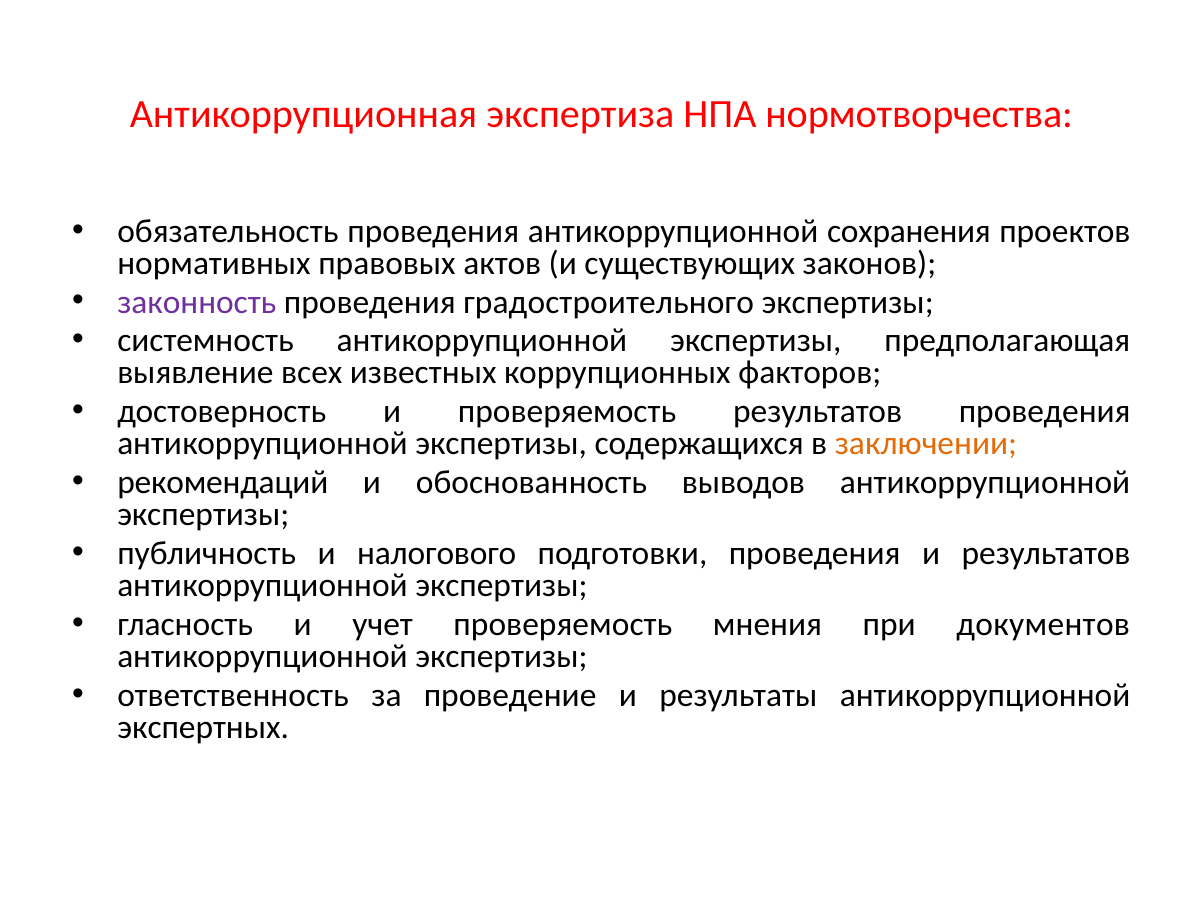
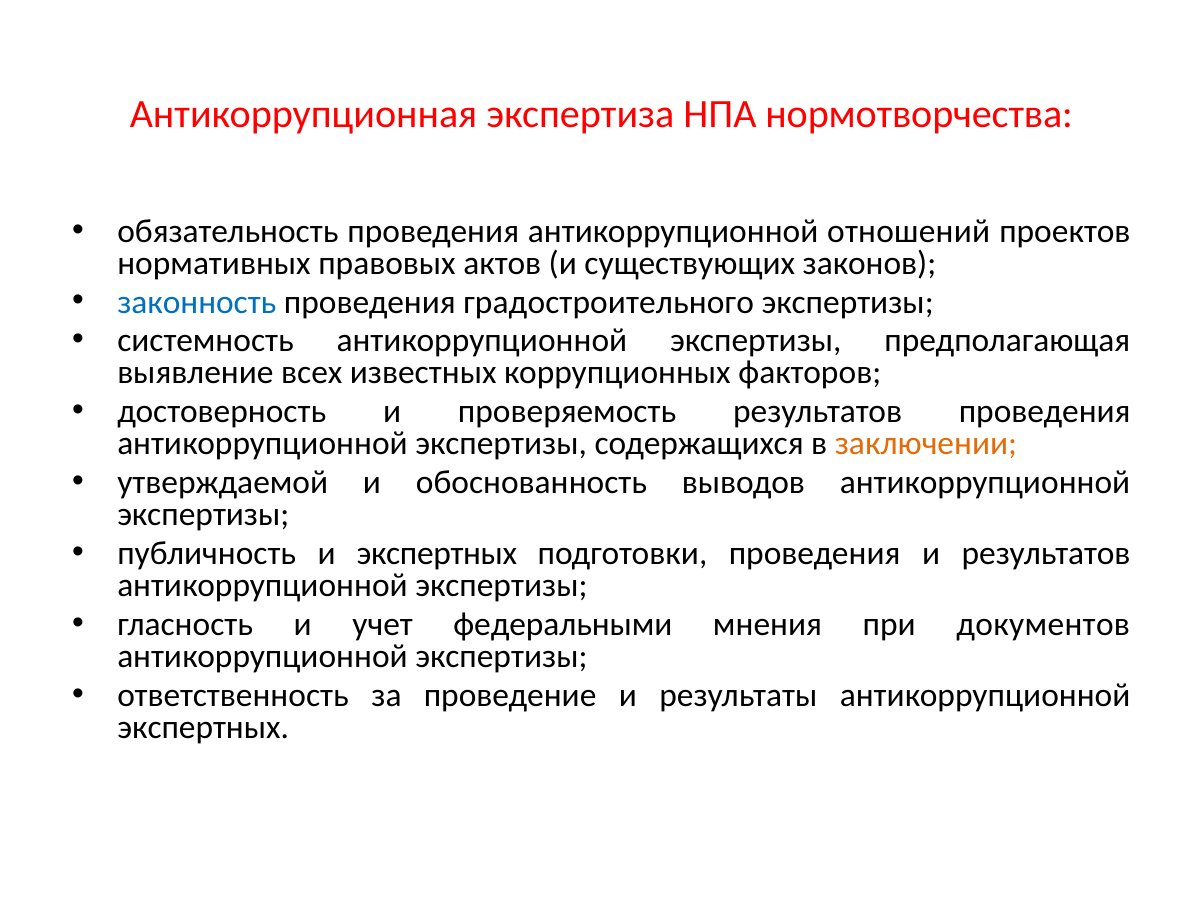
сохранения: сохранения -> отношений
законность colour: purple -> blue
рекомендаций: рекомендаций -> утверждаемой
и налогового: налогового -> экспертных
учет проверяемость: проверяемость -> федеральными
